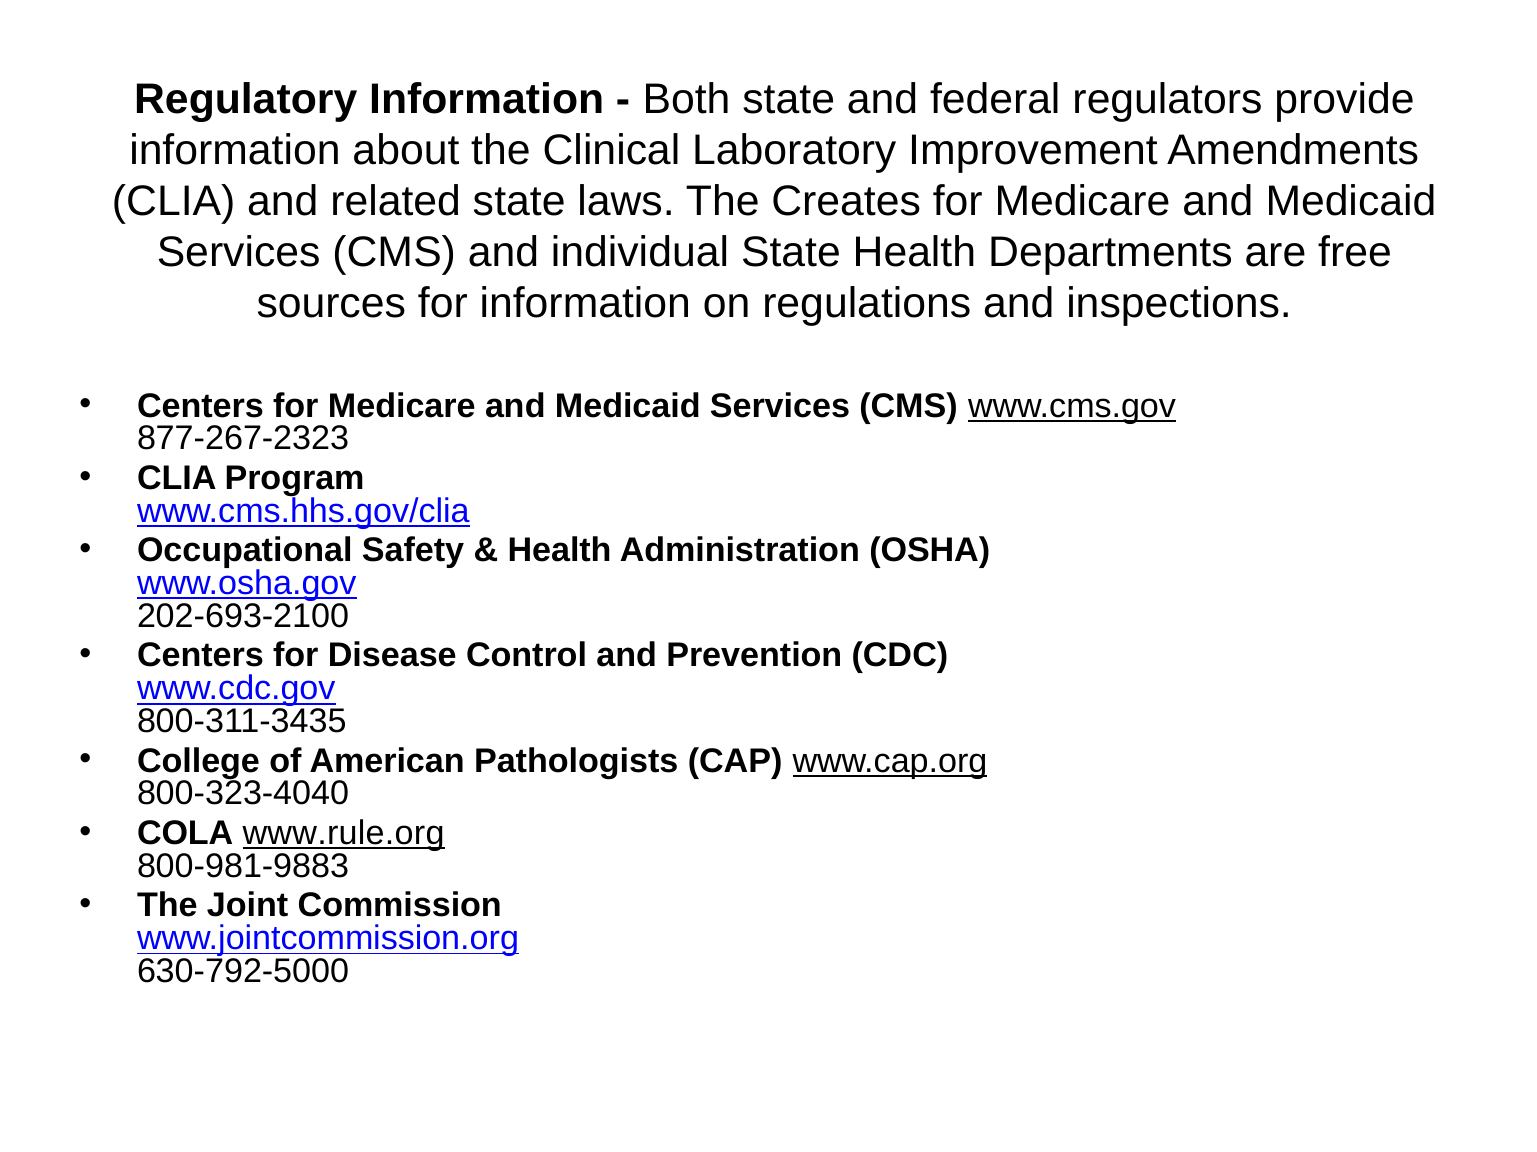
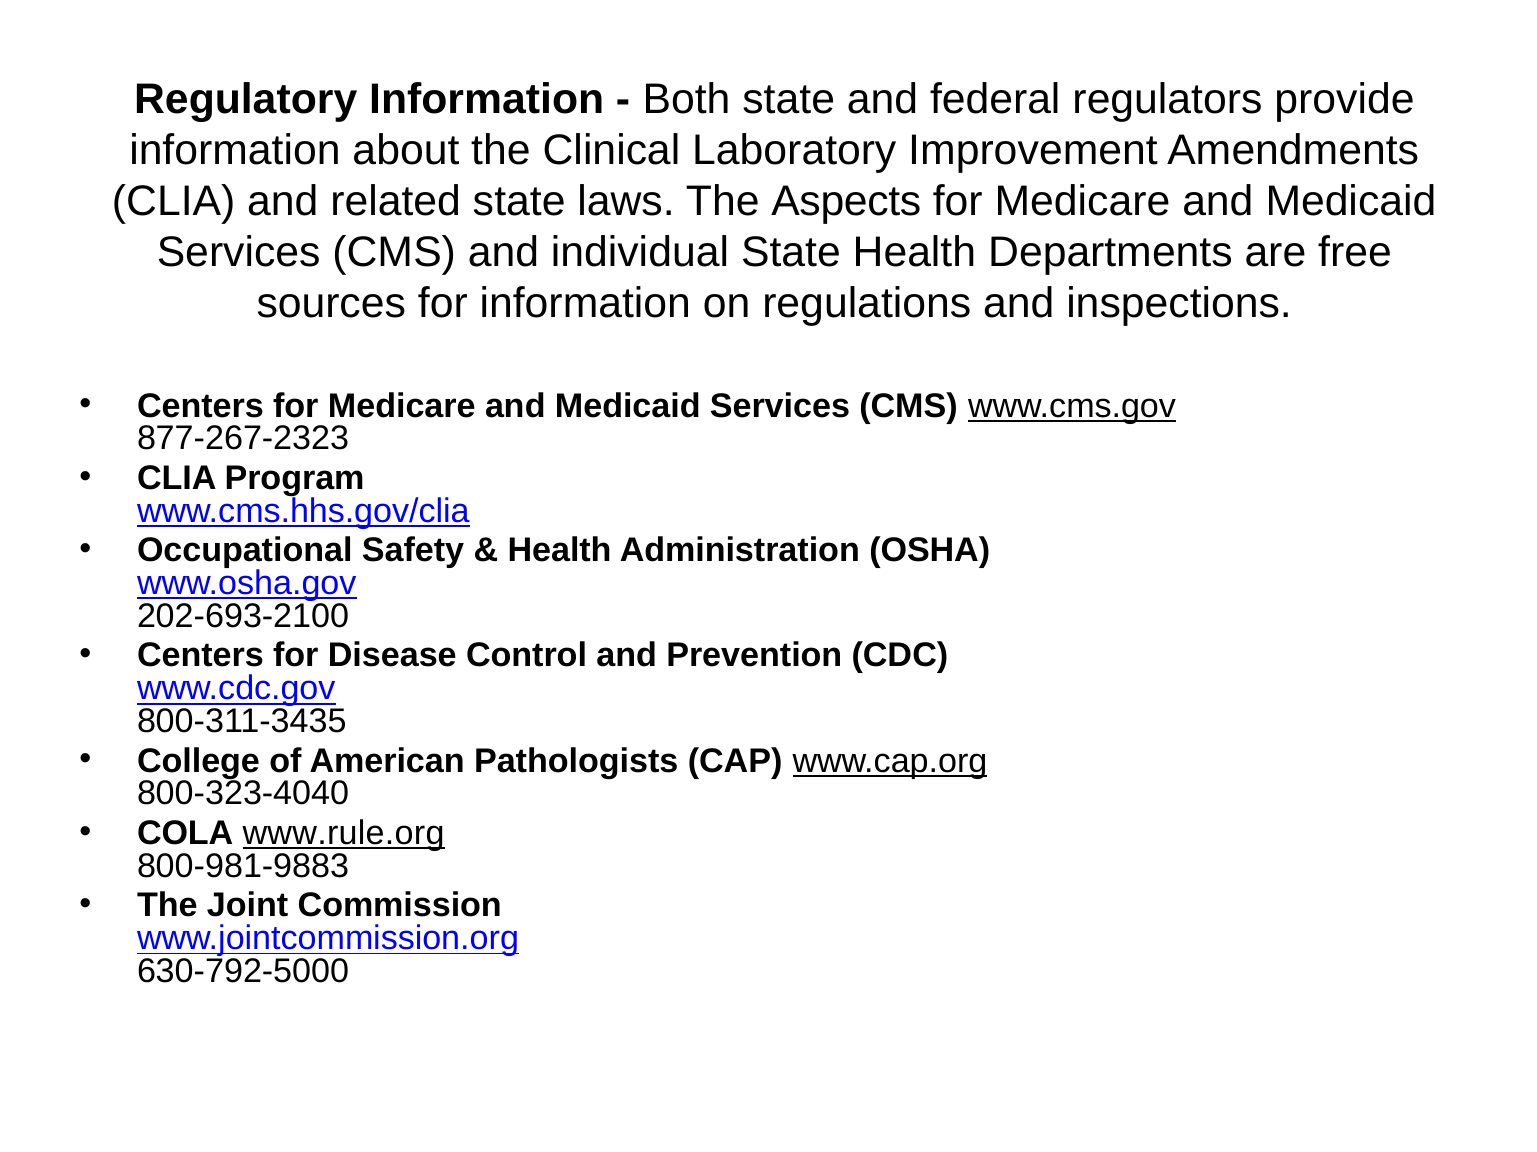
Creates: Creates -> Aspects
